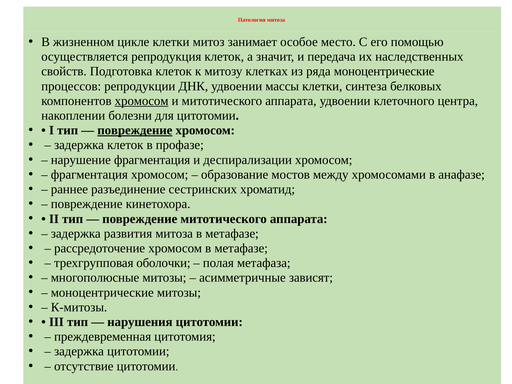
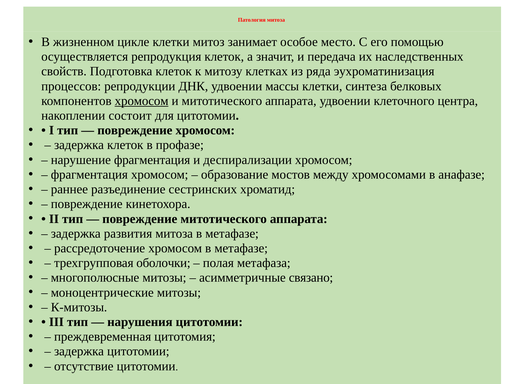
ряда моноцентрические: моноцентрические -> эухроматинизация
болезни: болезни -> состоит
повреждение at (135, 130) underline: present -> none
зависят: зависят -> связано
